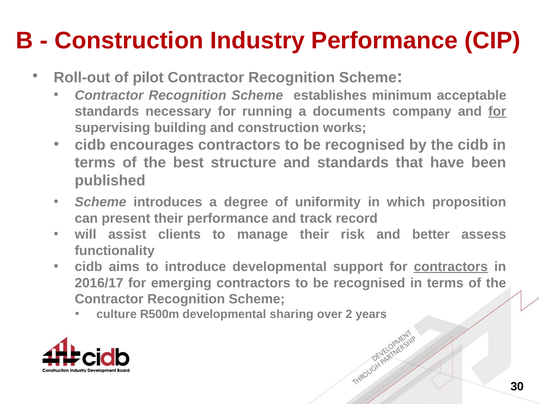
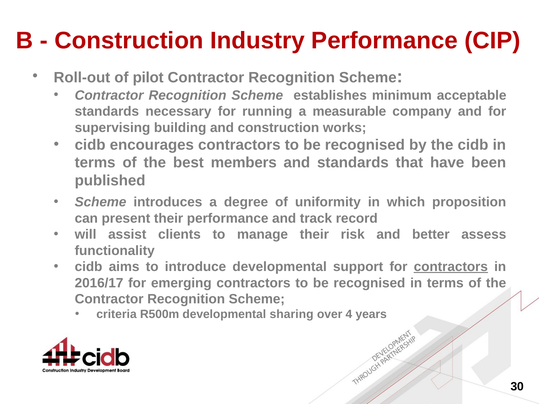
documents: documents -> measurable
for at (497, 112) underline: present -> none
structure: structure -> members
culture: culture -> criteria
2: 2 -> 4
